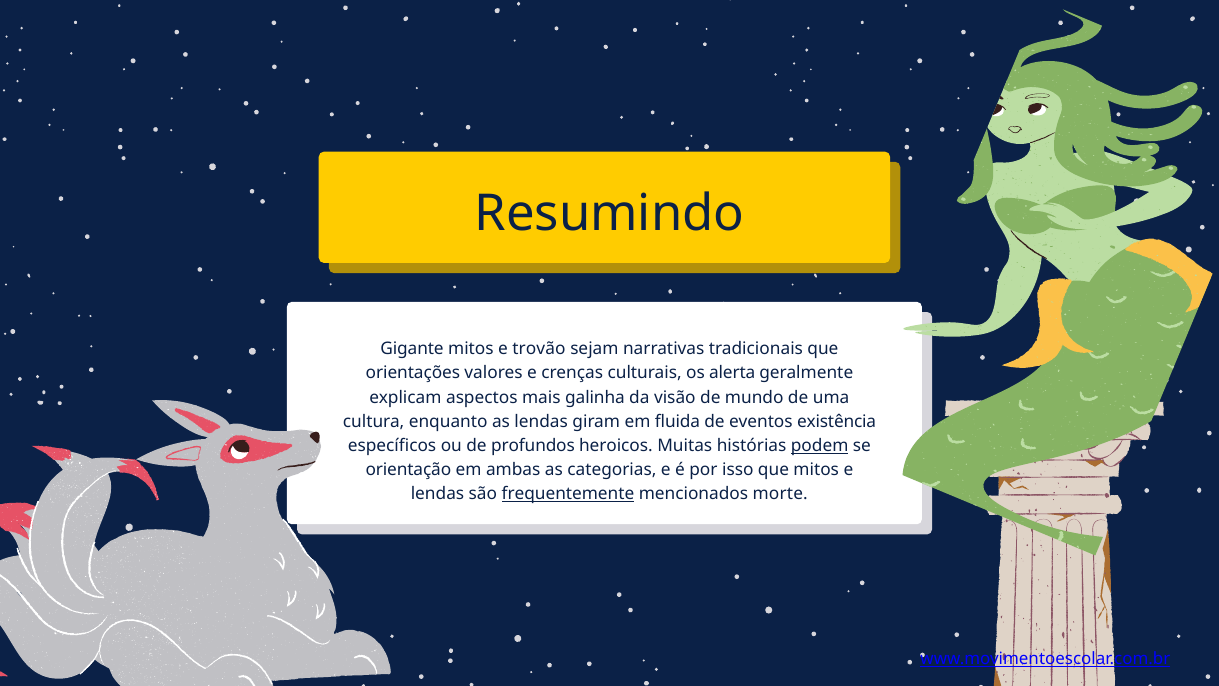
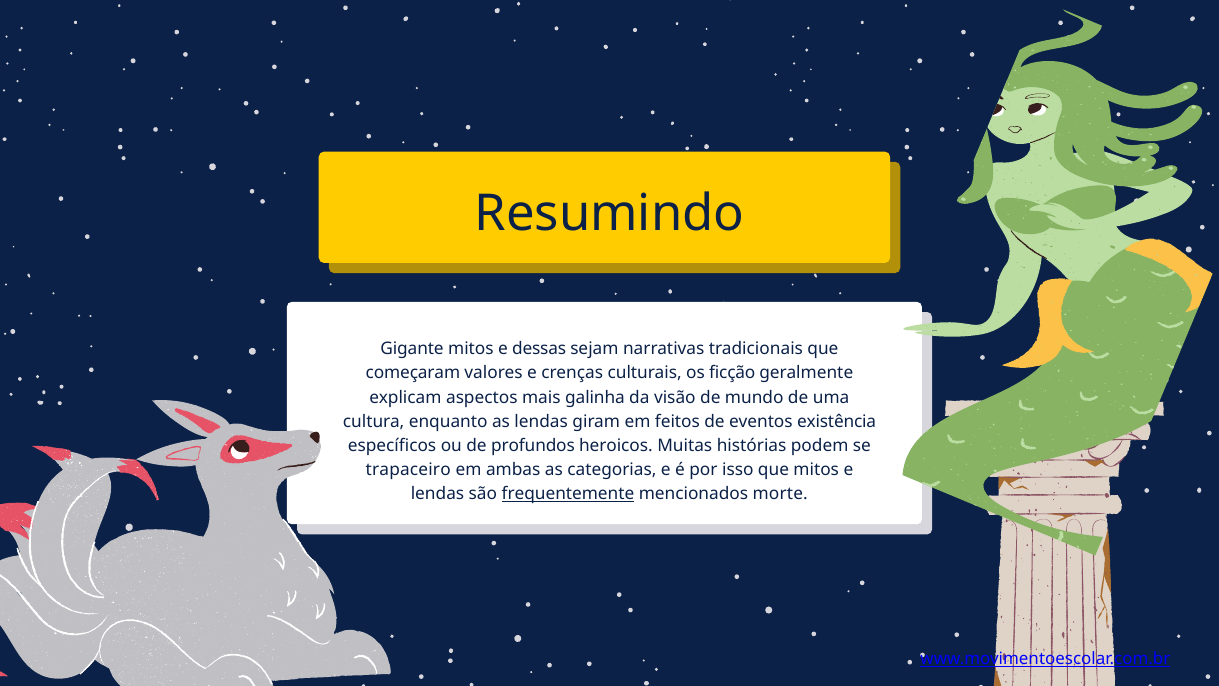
trovão: trovão -> dessas
orientações: orientações -> começaram
alerta: alerta -> ficção
fluida: fluida -> feitos
podem underline: present -> none
orientação: orientação -> trapaceiro
